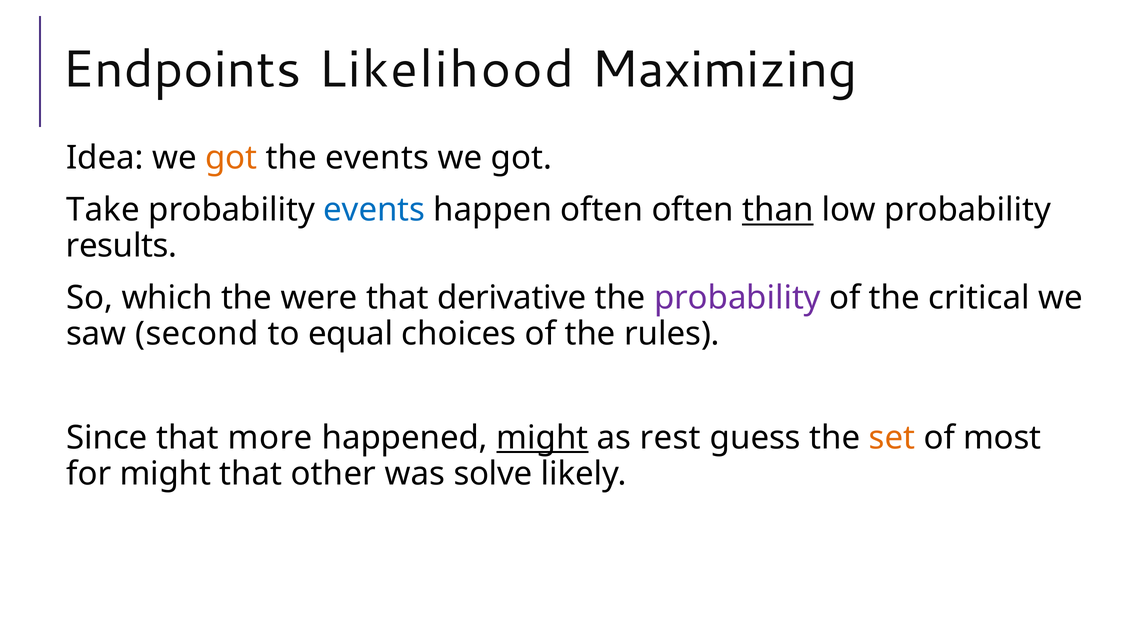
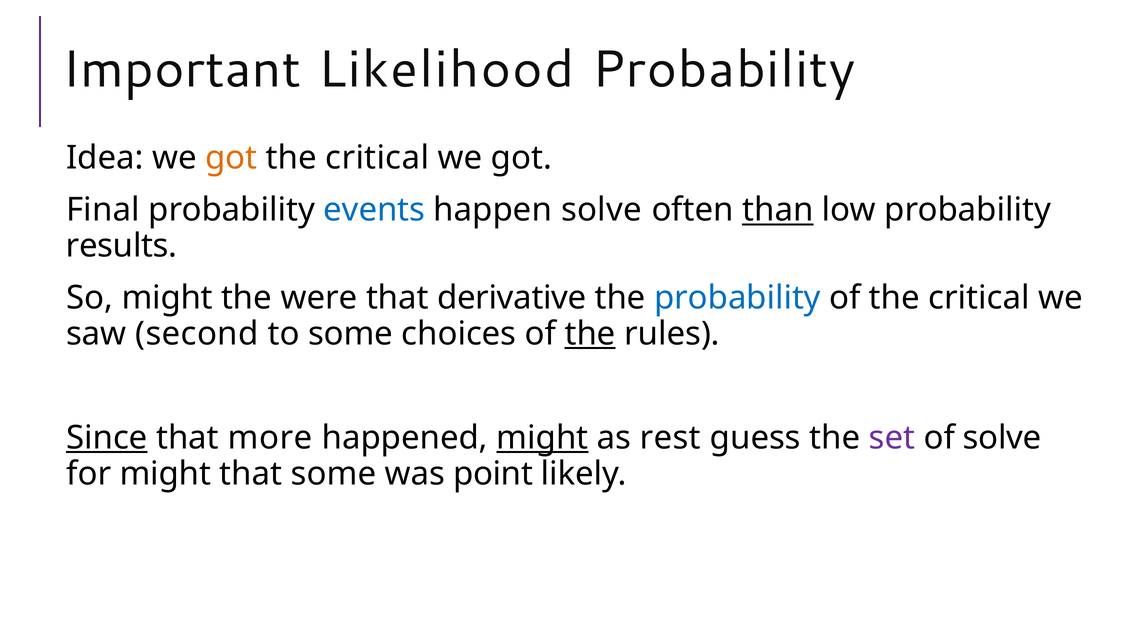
Endpoints: Endpoints -> Important
Likelihood Maximizing: Maximizing -> Probability
events at (377, 158): events -> critical
Take: Take -> Final
happen often: often -> solve
So which: which -> might
probability at (737, 298) colour: purple -> blue
to equal: equal -> some
the at (590, 334) underline: none -> present
Since underline: none -> present
set colour: orange -> purple
of most: most -> solve
that other: other -> some
solve: solve -> point
